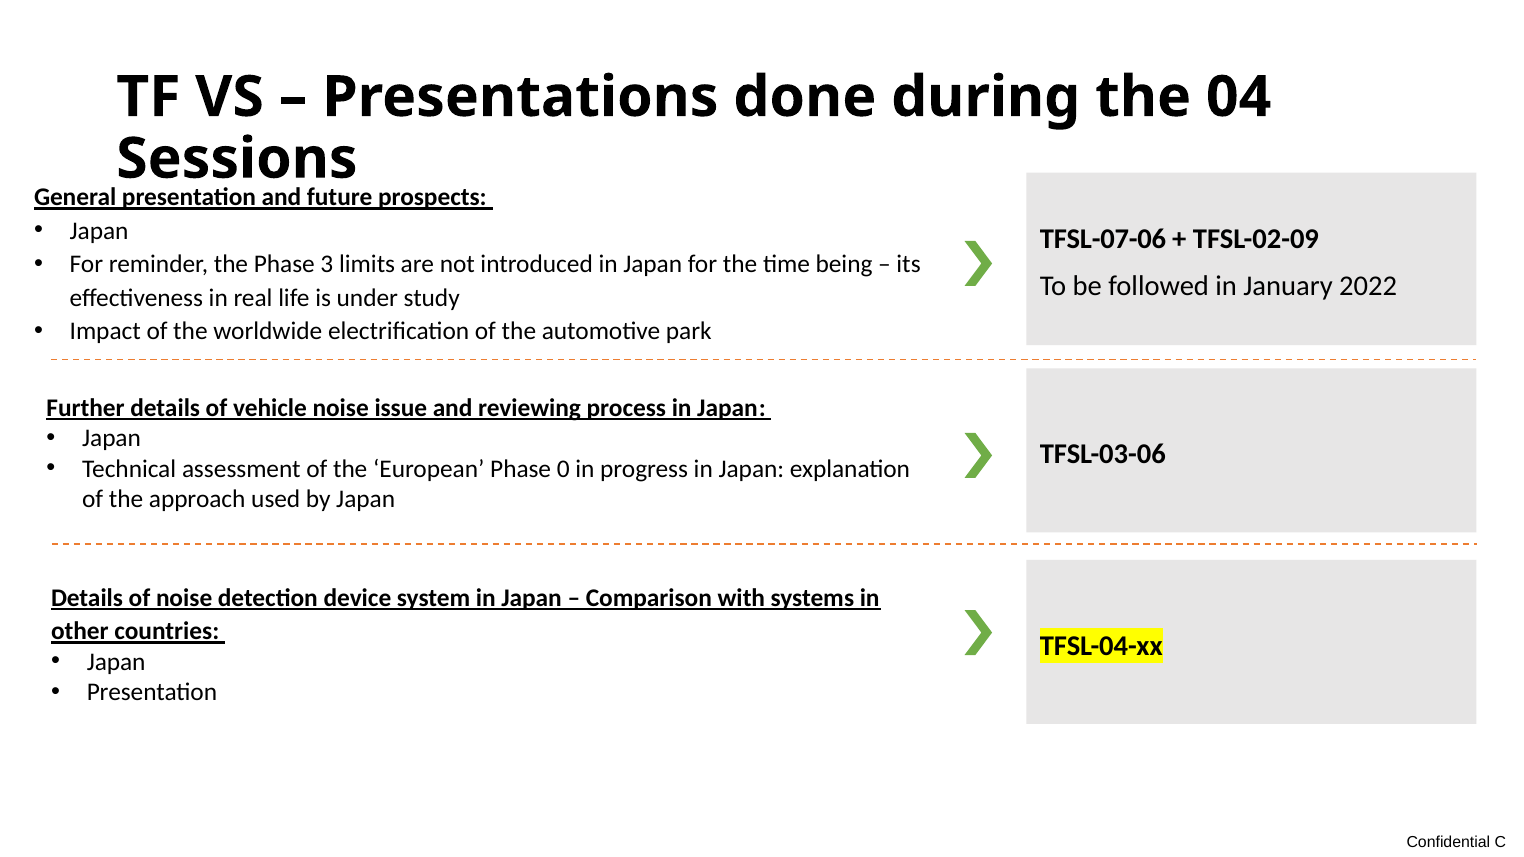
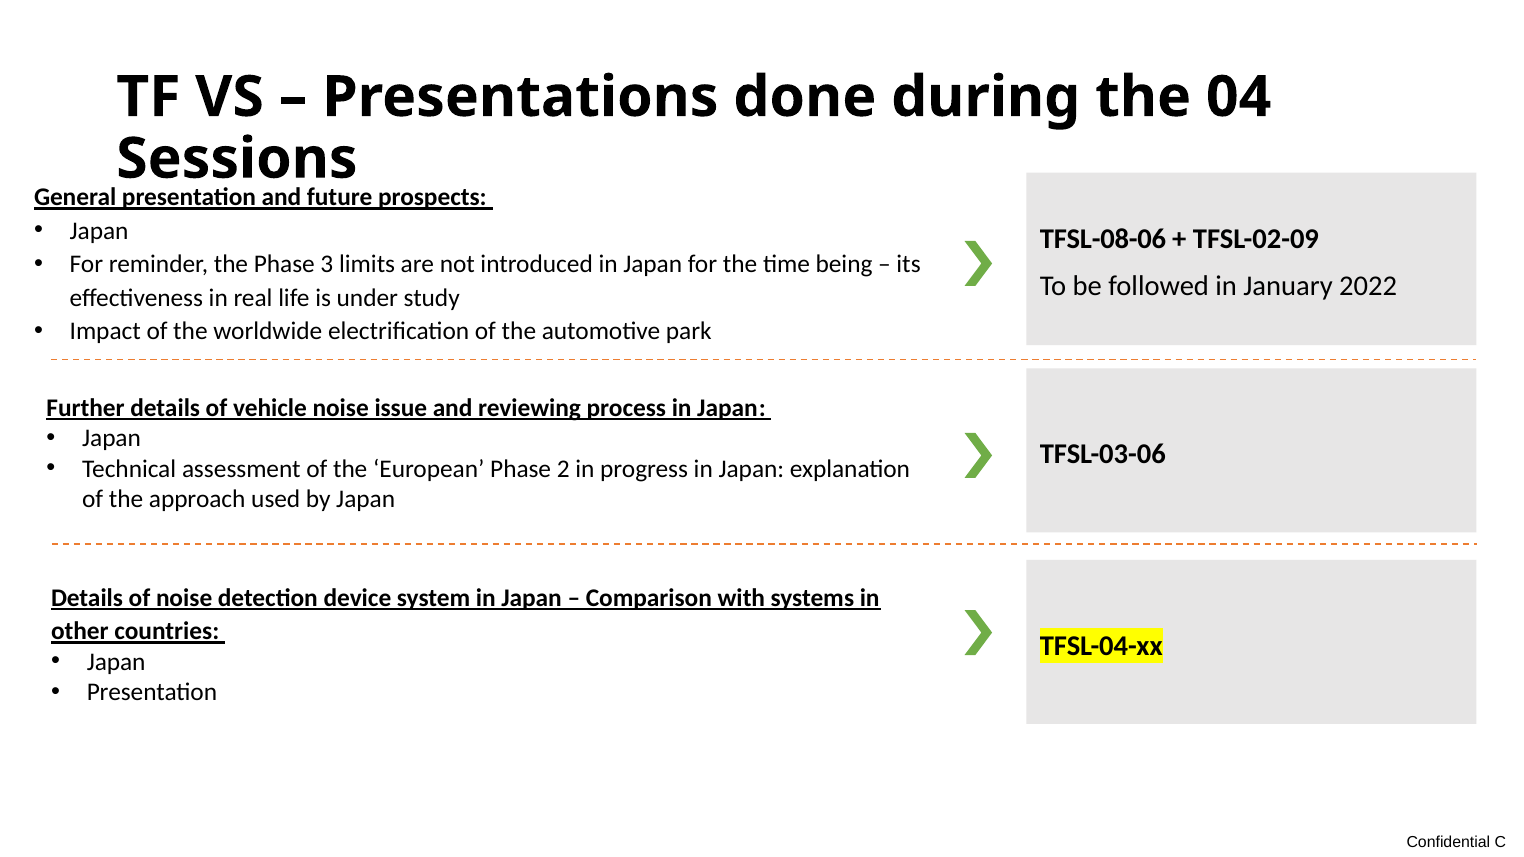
TFSL-07-06: TFSL-07-06 -> TFSL-08-06
0: 0 -> 2
